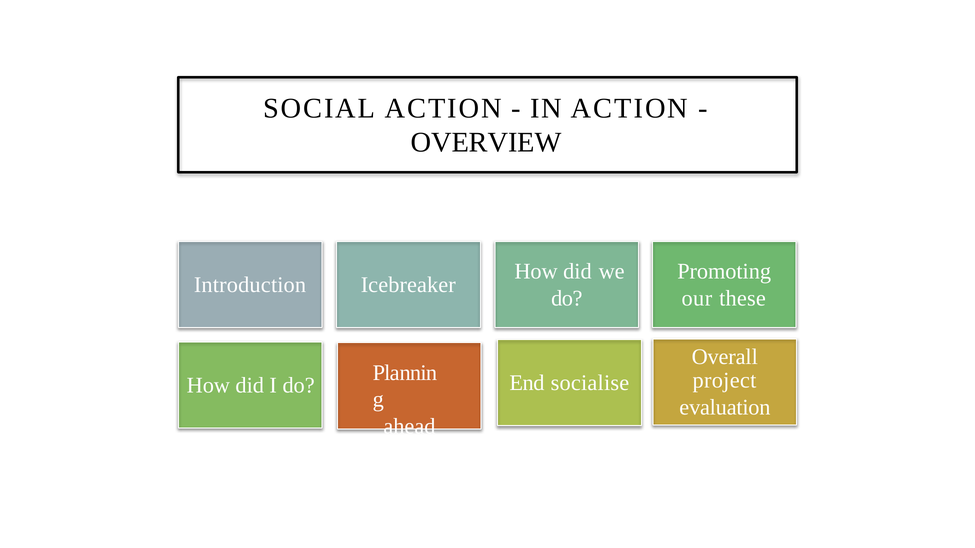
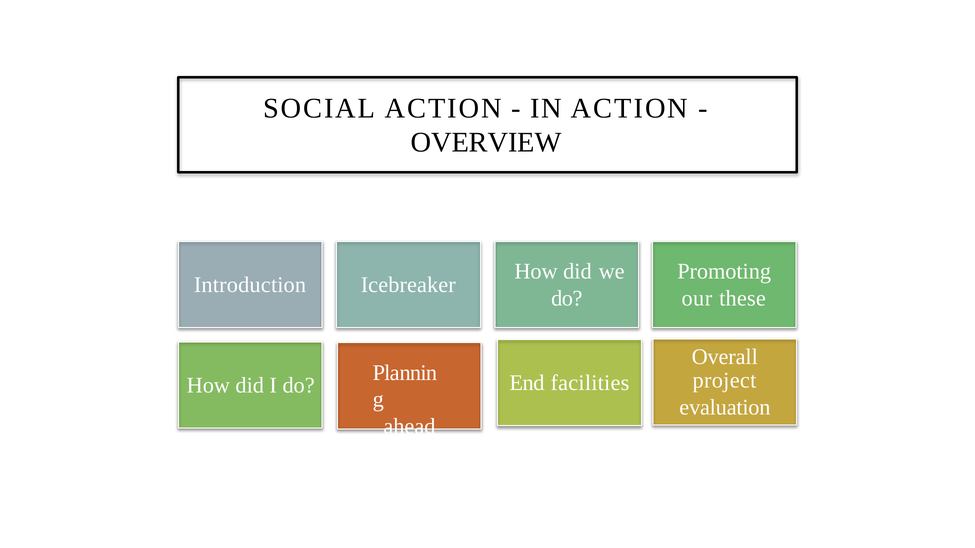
socialise: socialise -> facilities
